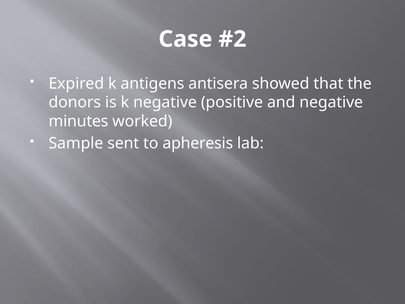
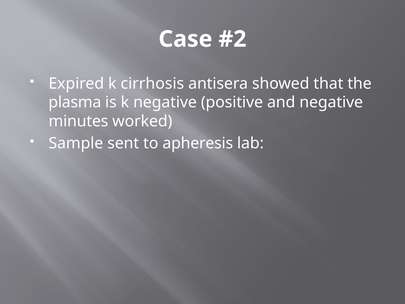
antigens: antigens -> cirrhosis
donors: donors -> plasma
